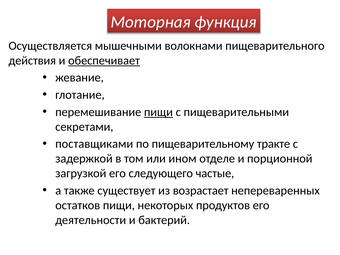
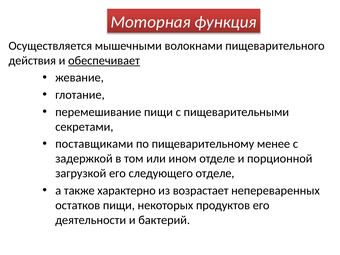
пищи at (158, 112) underline: present -> none
тракте: тракте -> менее
следующего частые: частые -> отделе
существует: существует -> характерно
